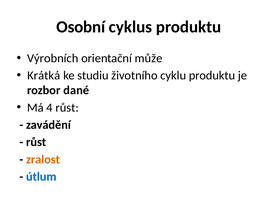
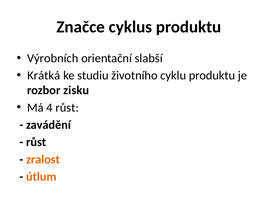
Osobní: Osobní -> Značce
může: může -> slabší
dané: dané -> zisku
útlum colour: blue -> orange
